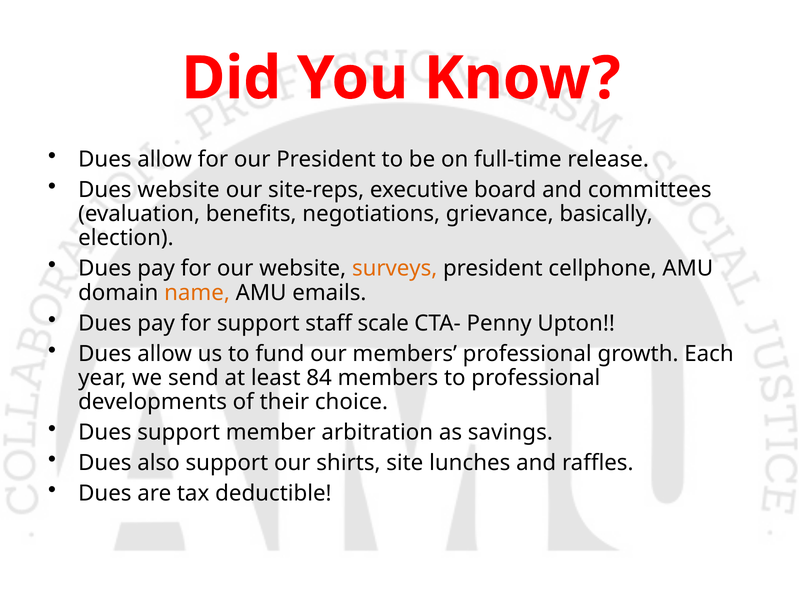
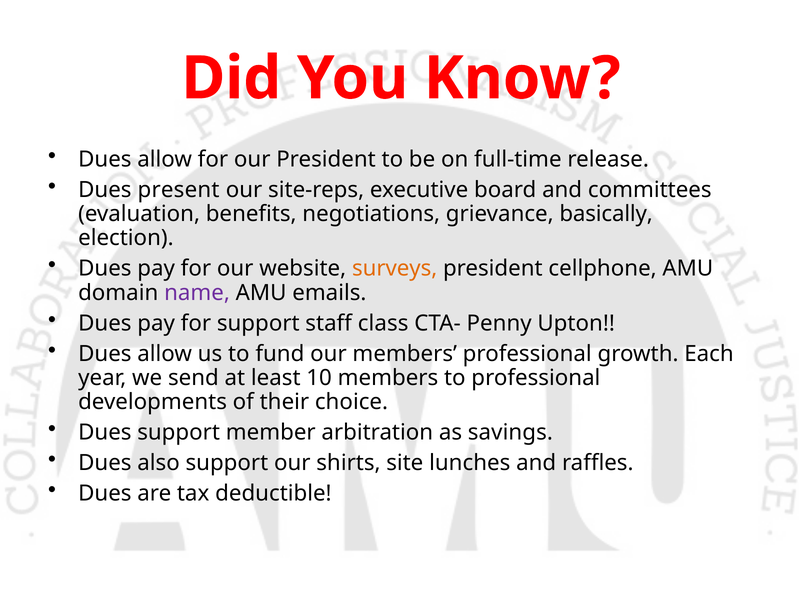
Dues website: website -> present
name colour: orange -> purple
scale: scale -> class
84: 84 -> 10
